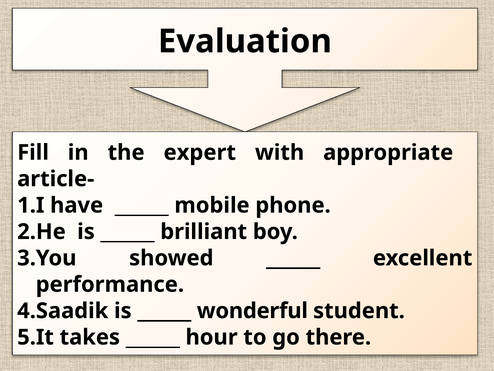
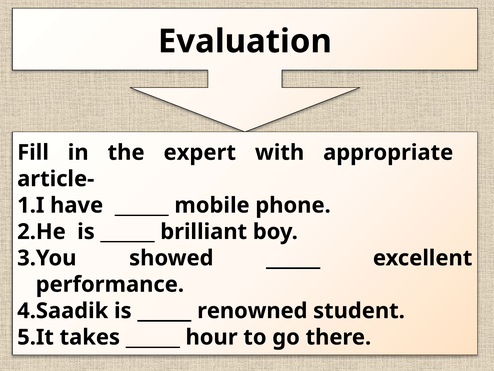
wonderful: wonderful -> renowned
